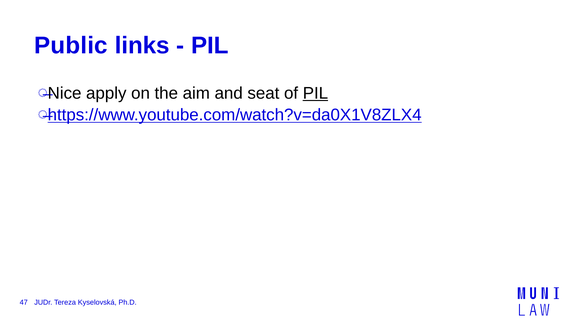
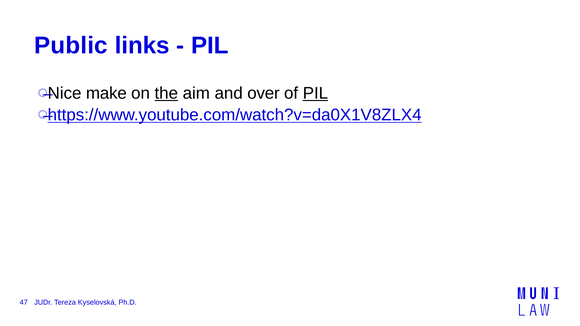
apply: apply -> make
the underline: none -> present
seat: seat -> over
